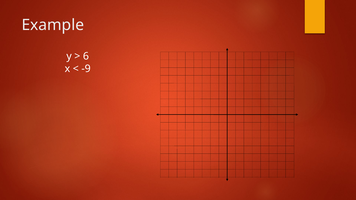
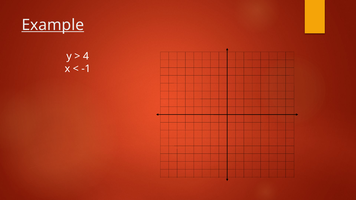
Example underline: none -> present
6: 6 -> 4
-9: -9 -> -1
